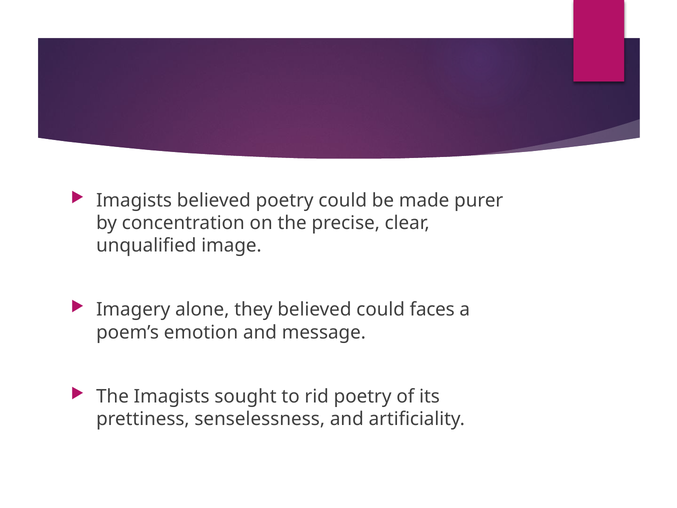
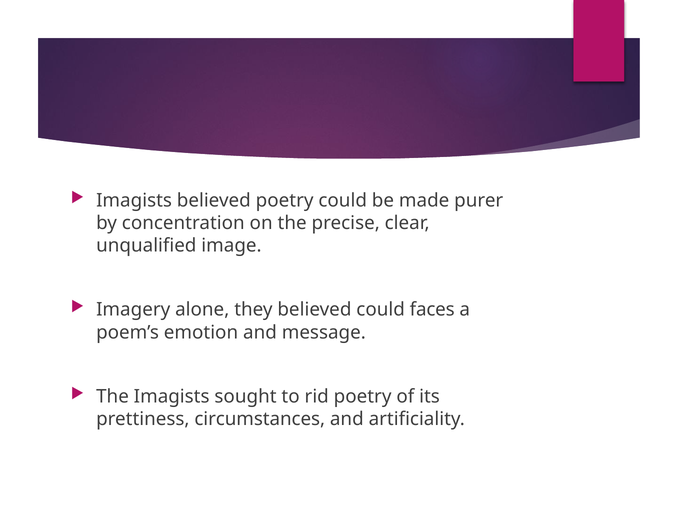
senselessness: senselessness -> circumstances
